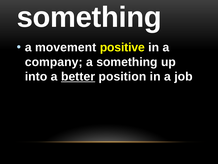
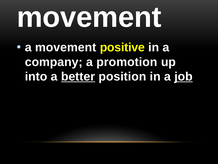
something at (89, 17): something -> movement
a something: something -> promotion
job underline: none -> present
